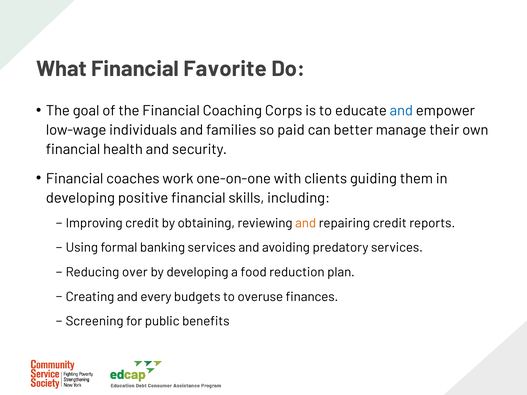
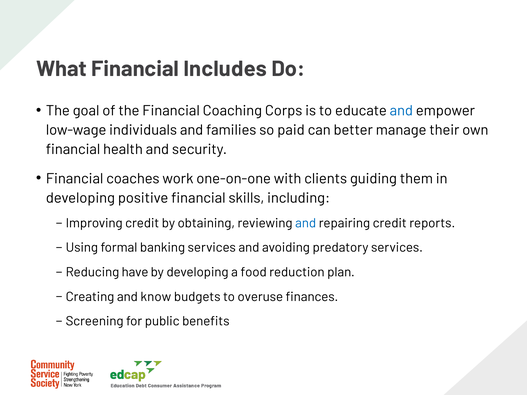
Favorite: Favorite -> Includes
and at (306, 223) colour: orange -> blue
over: over -> have
every: every -> know
